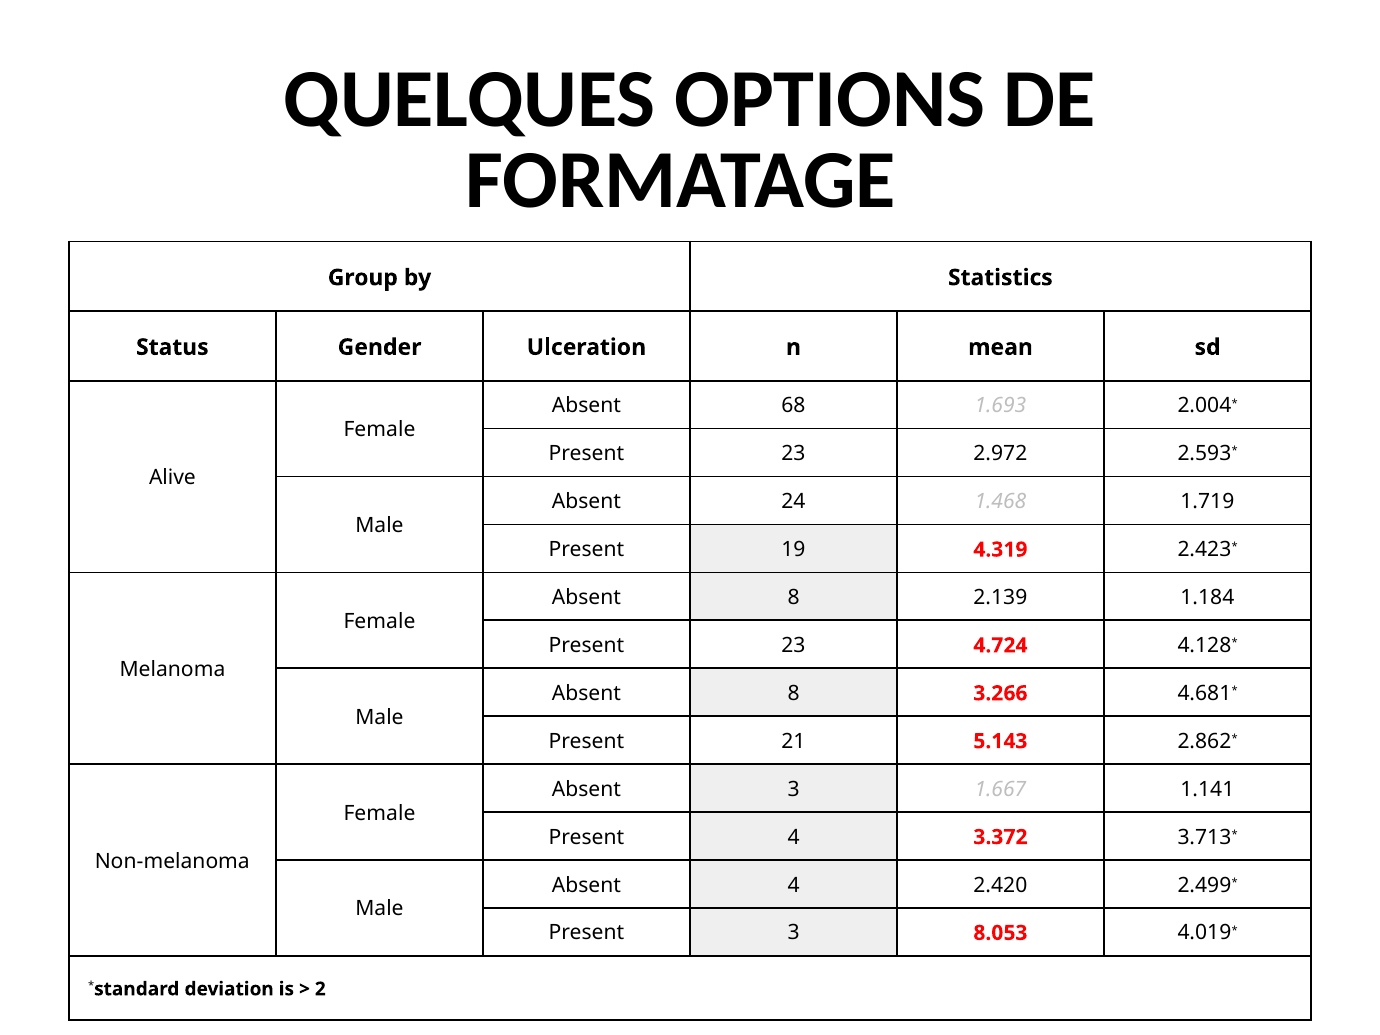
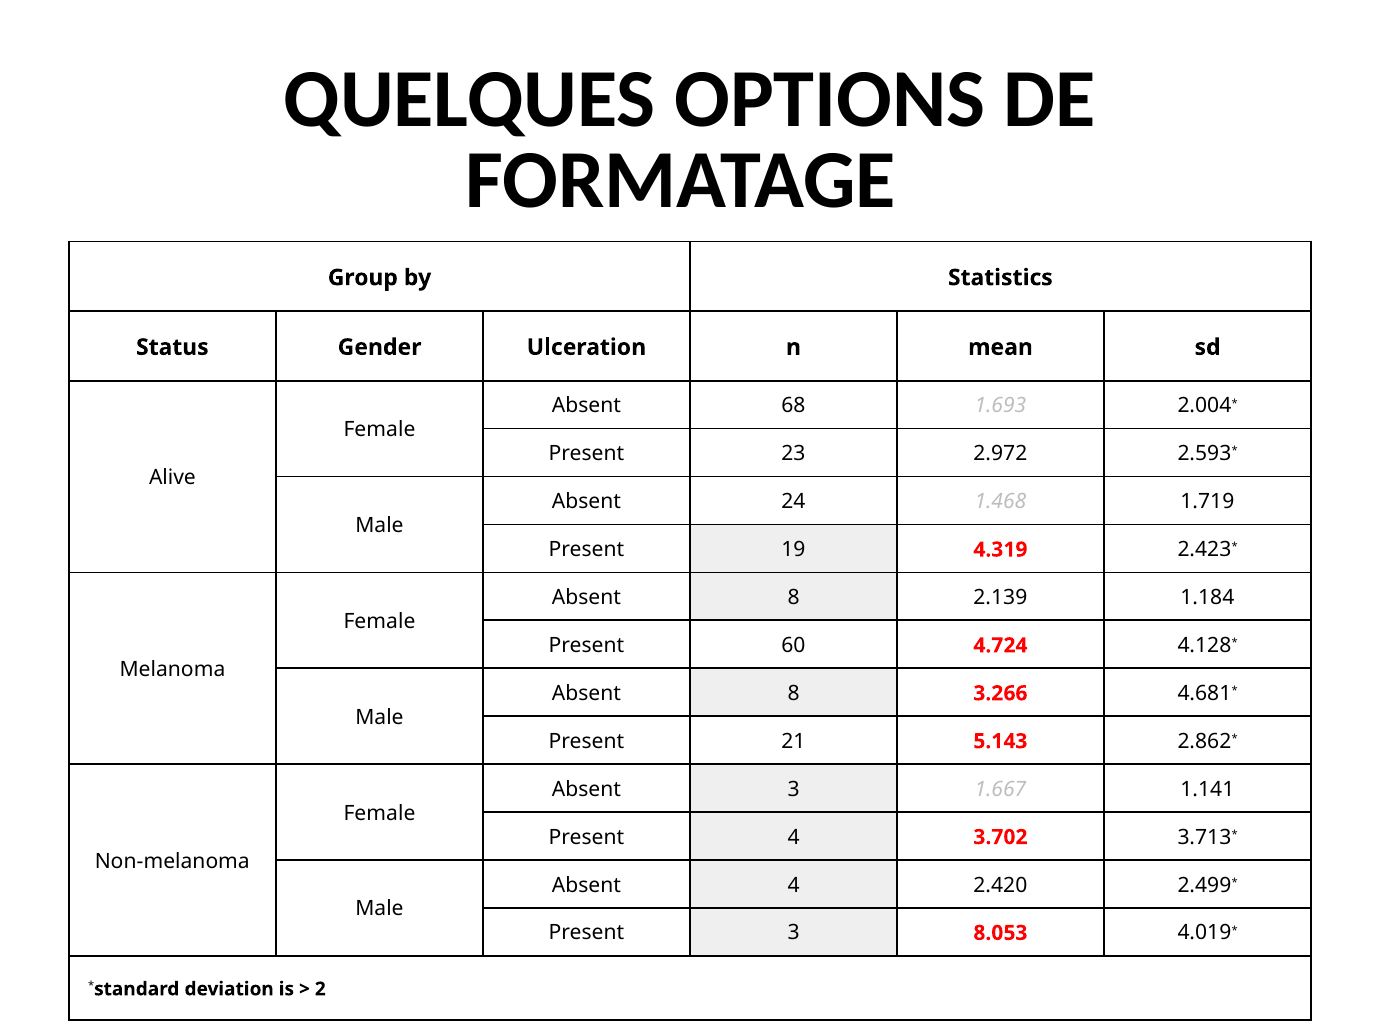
23 at (793, 645): 23 -> 60
3.372: 3.372 -> 3.702
